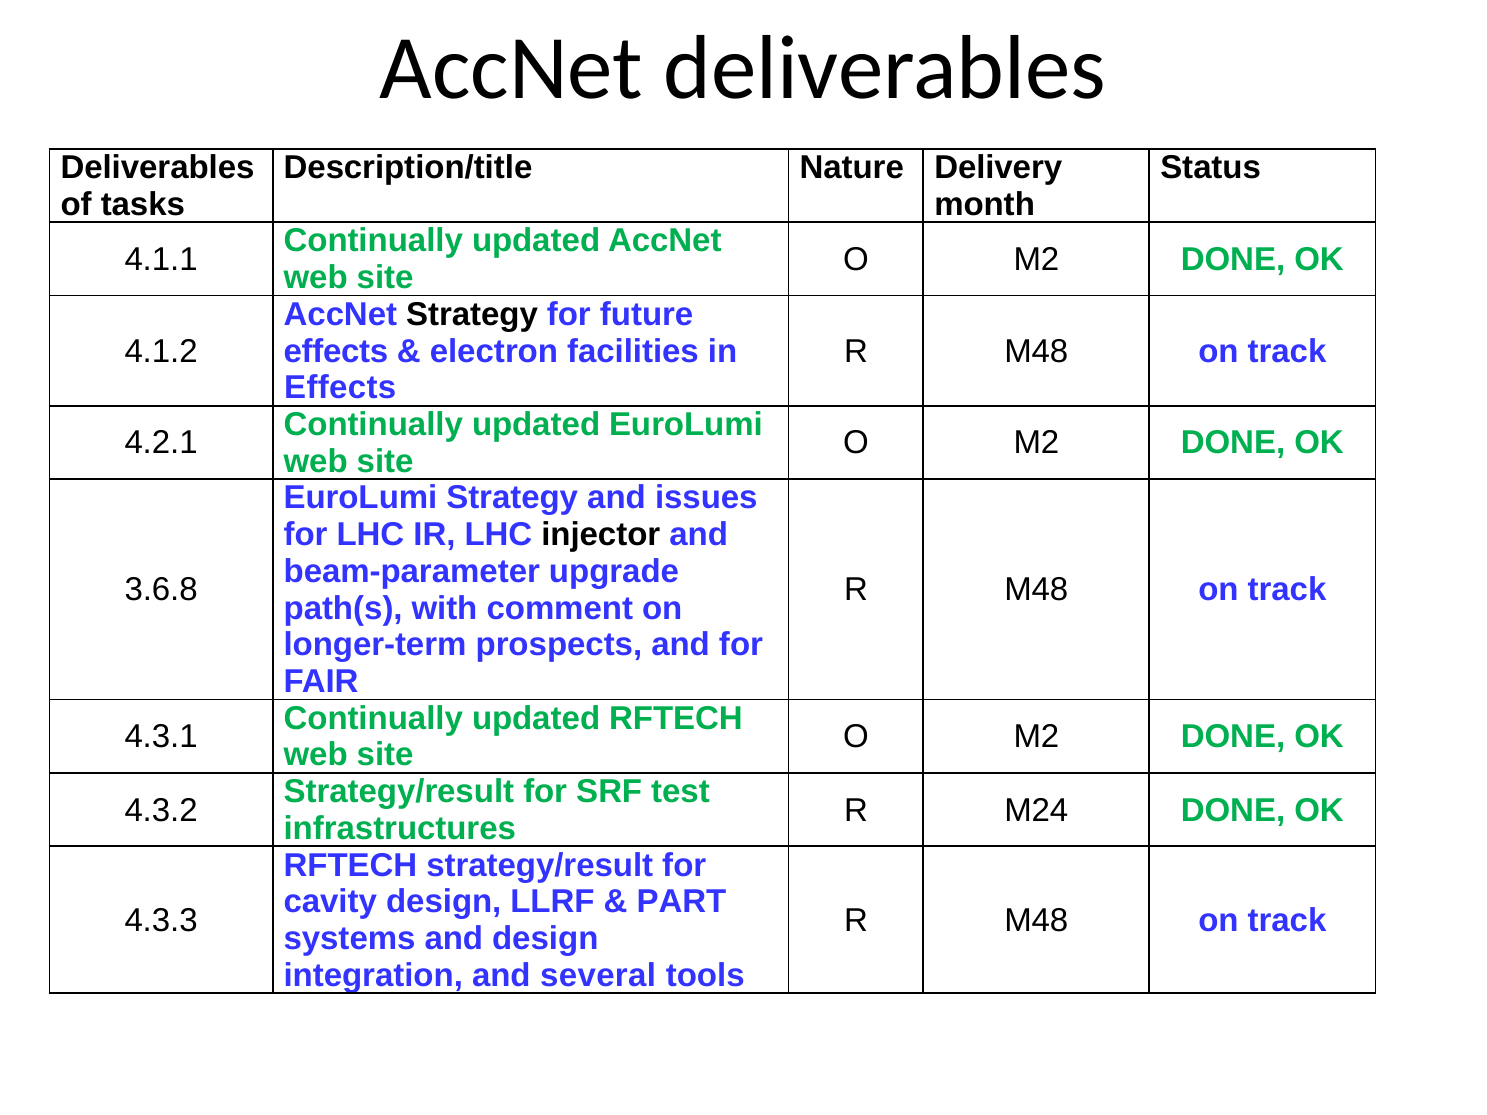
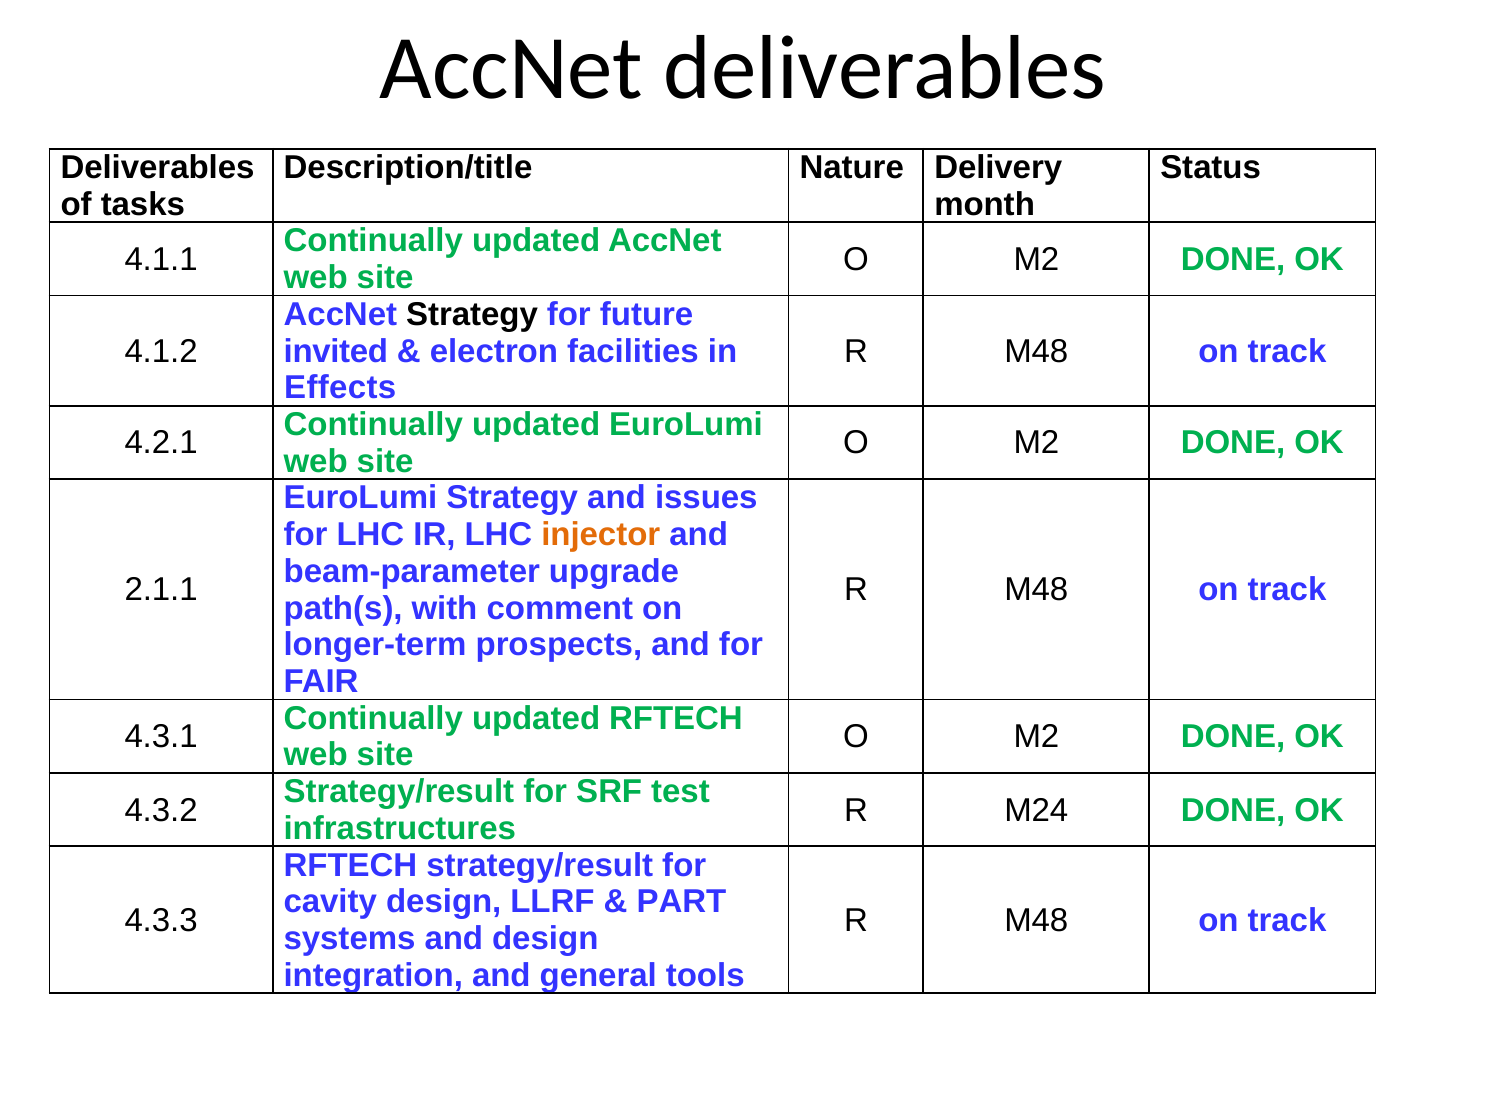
effects at (336, 351): effects -> invited
injector colour: black -> orange
3.6.8: 3.6.8 -> 2.1.1
several: several -> general
